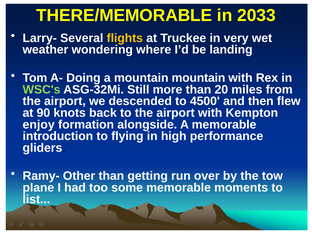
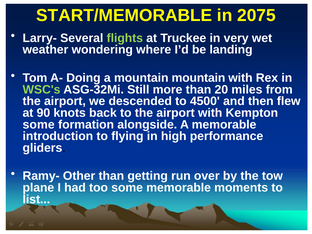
THERE/MEMORABLE: THERE/MEMORABLE -> START/MEMORABLE
2033: 2033 -> 2075
flights colour: yellow -> light green
enjoy at (39, 125): enjoy -> some
